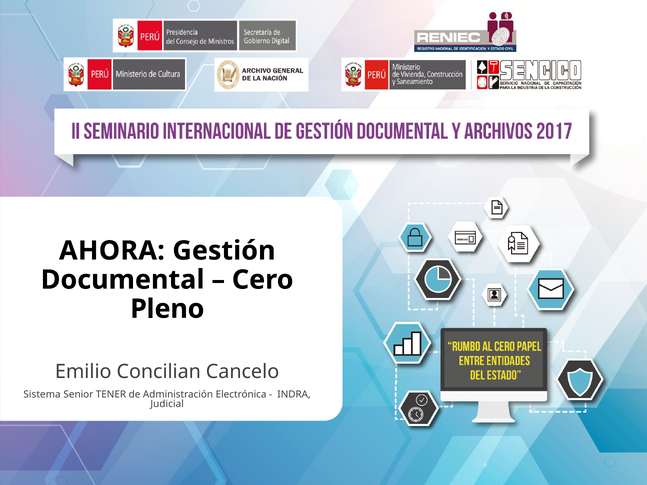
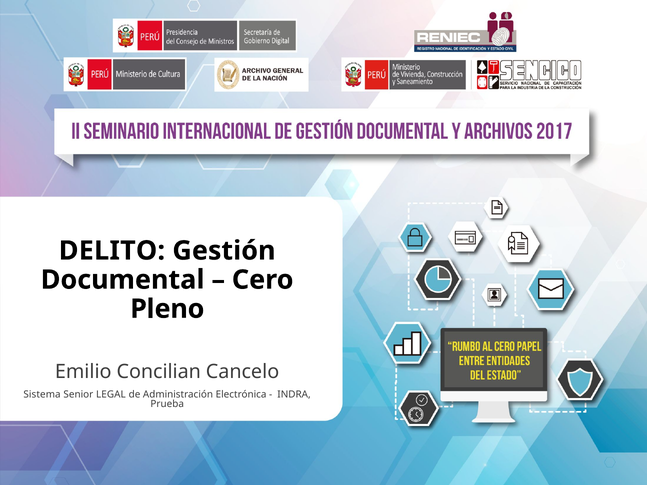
AHORA: AHORA -> DELITO
TENER: TENER -> LEGAL
Judicial: Judicial -> Prueba
